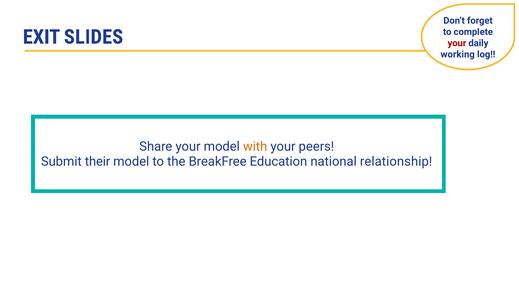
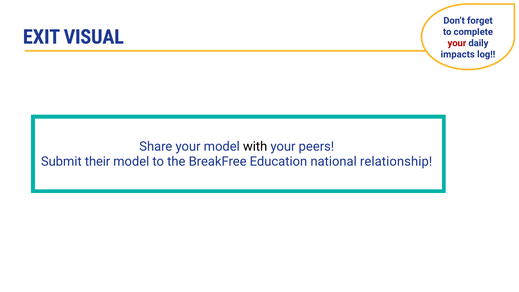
SLIDES: SLIDES -> VISUAL
working: working -> impacts
with colour: orange -> black
